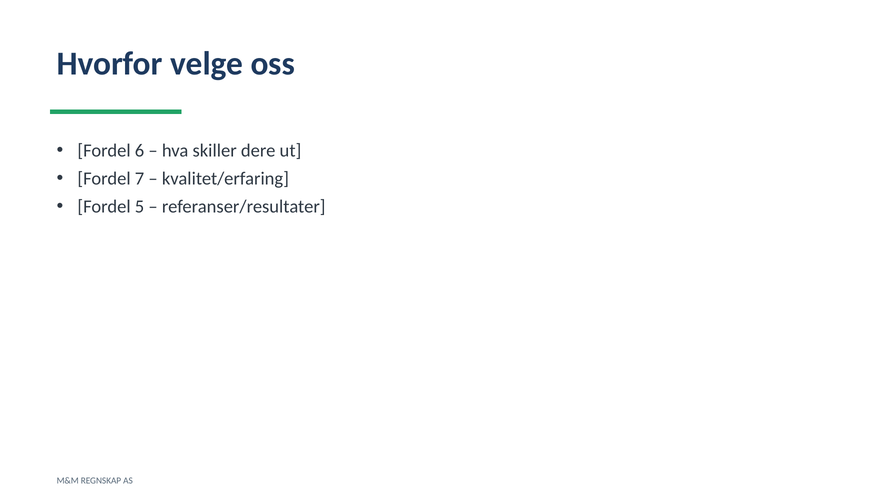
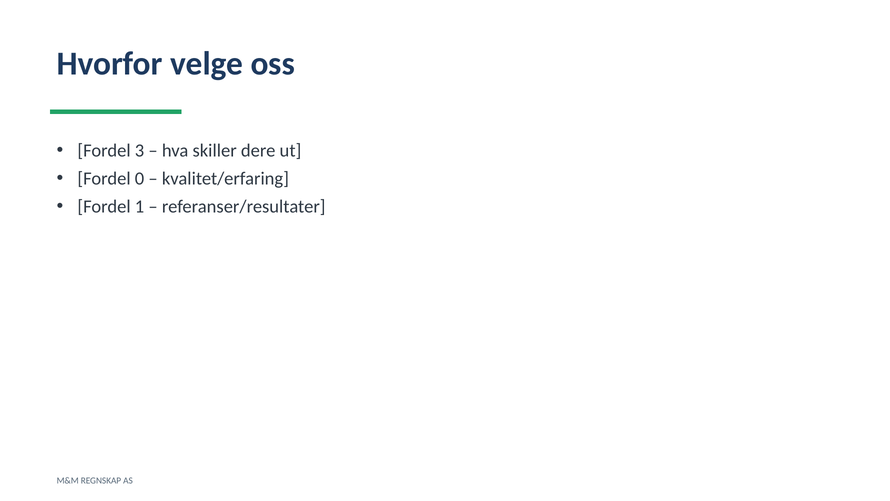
6: 6 -> 3
7: 7 -> 0
5: 5 -> 1
